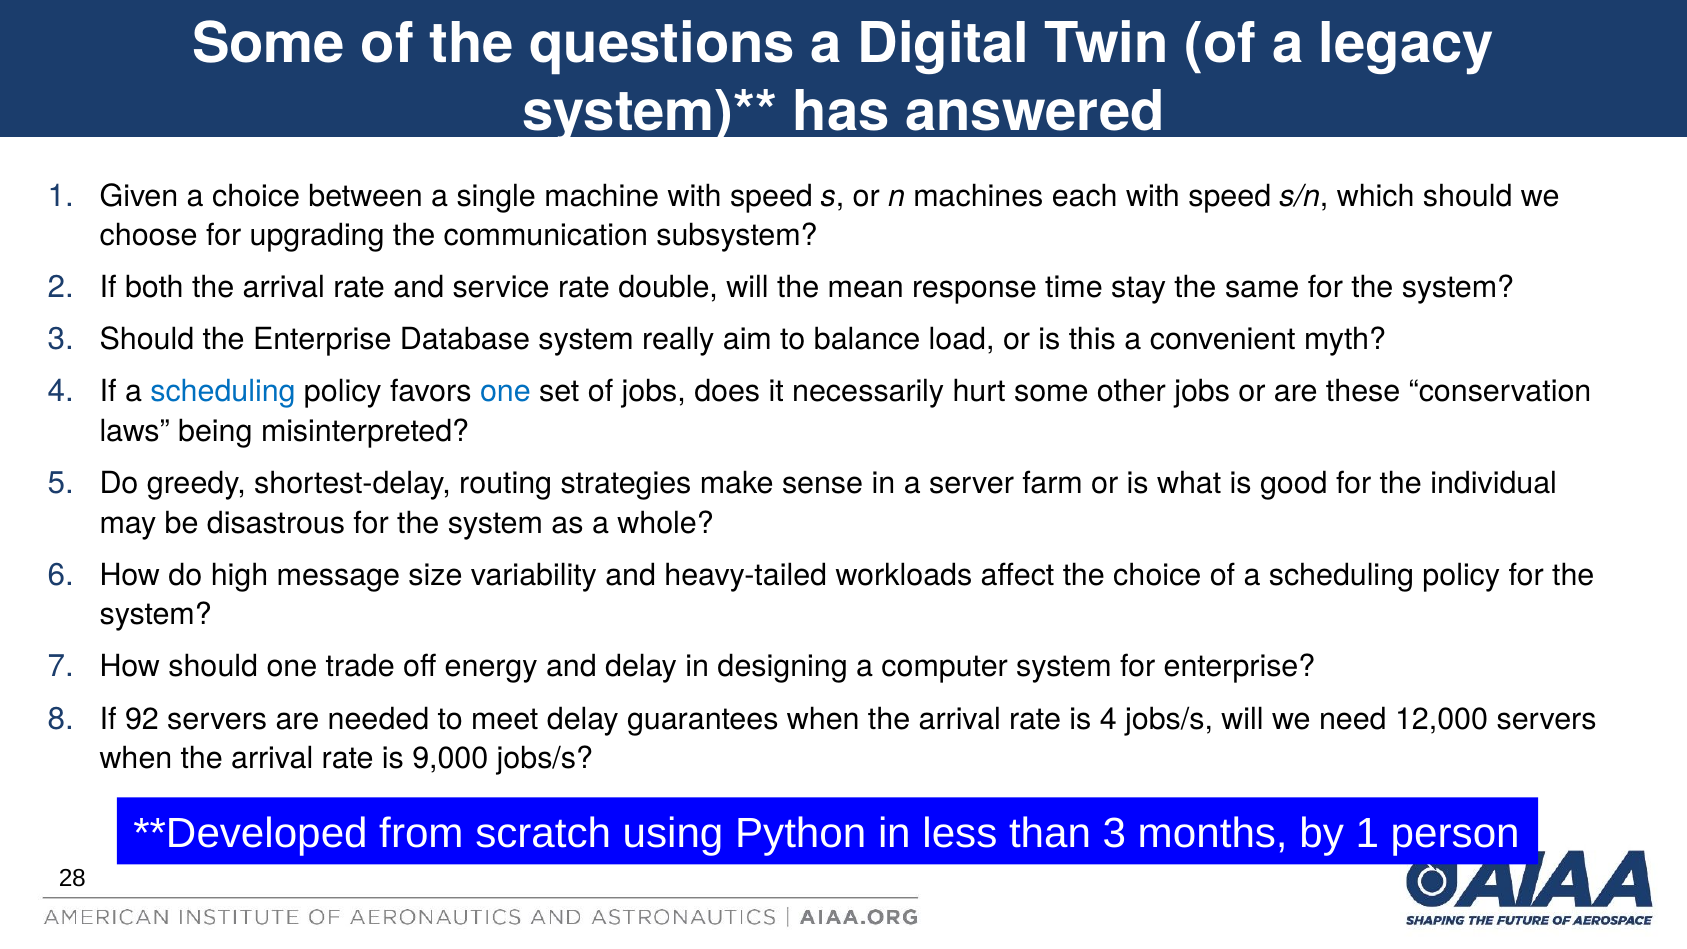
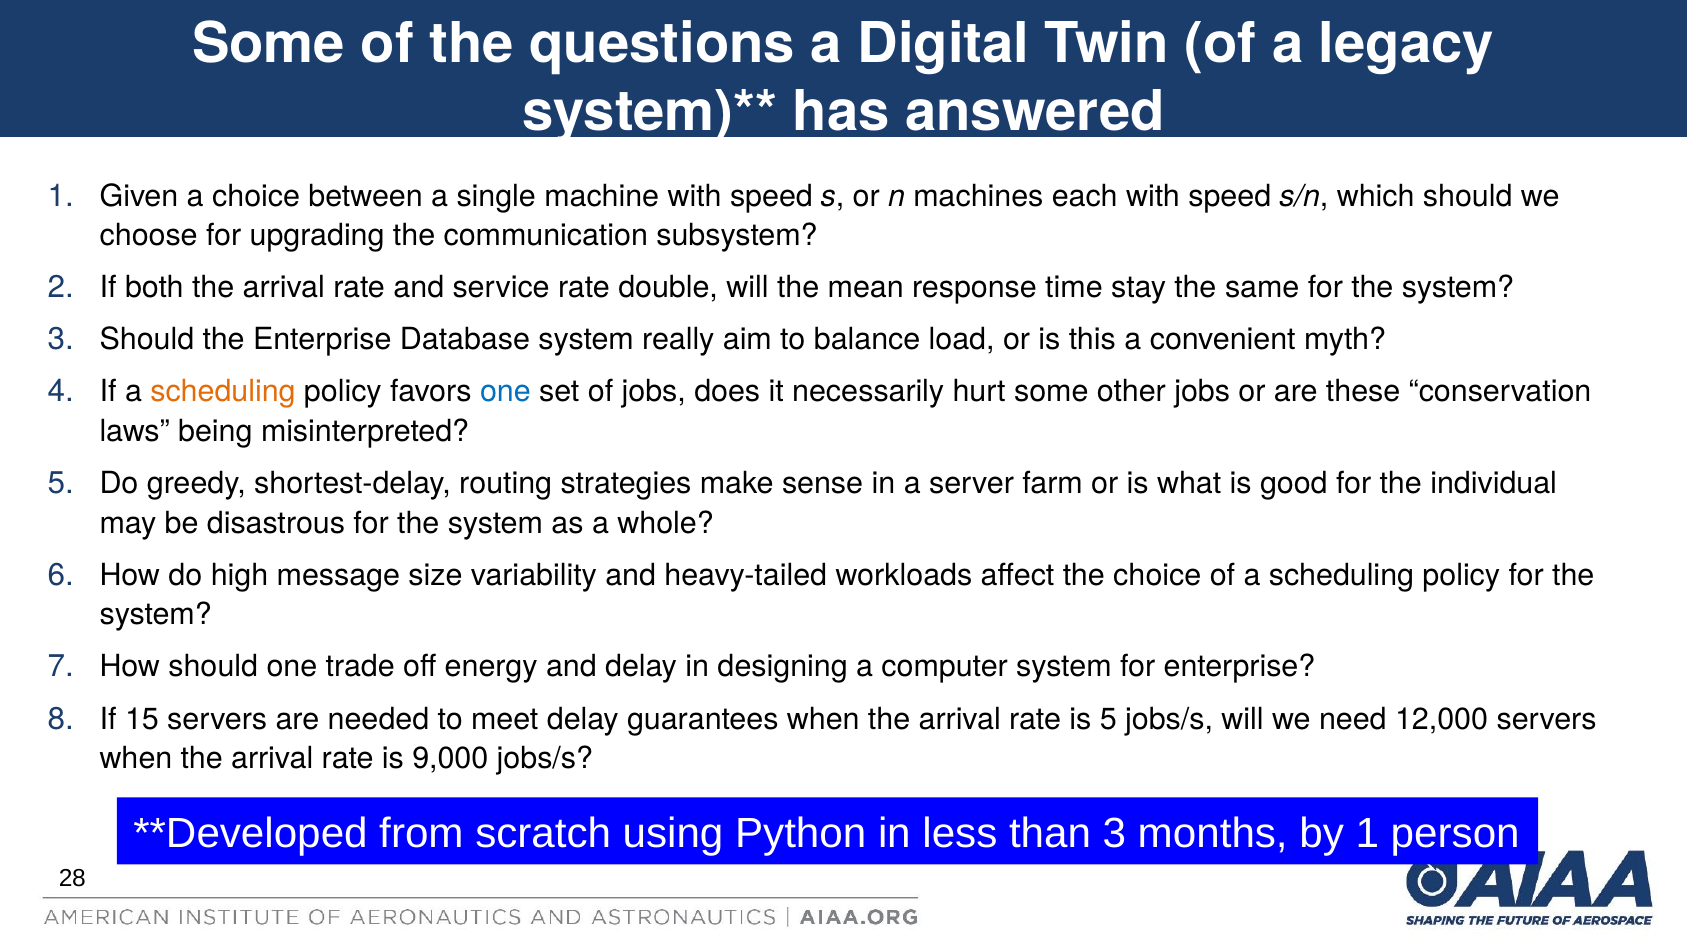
scheduling at (223, 392) colour: blue -> orange
92: 92 -> 15
is 4: 4 -> 5
